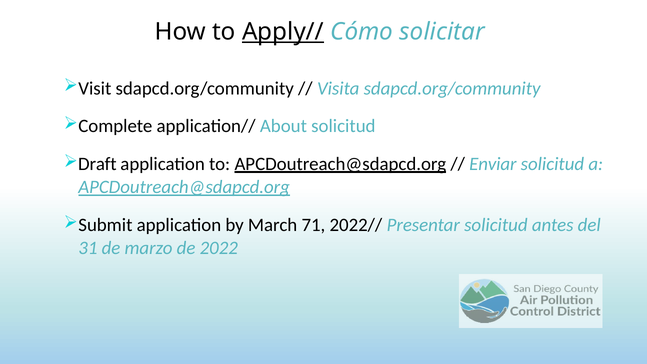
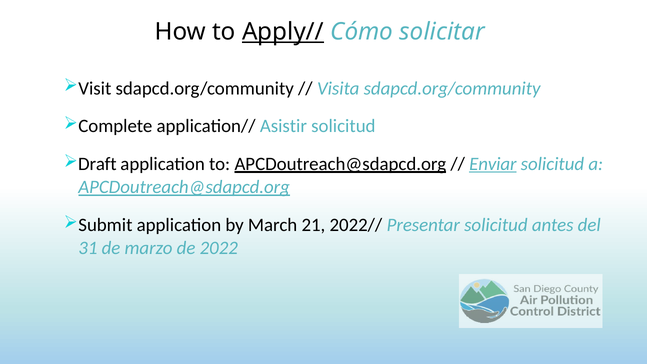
About: About -> Asistir
Enviar underline: none -> present
71: 71 -> 21
